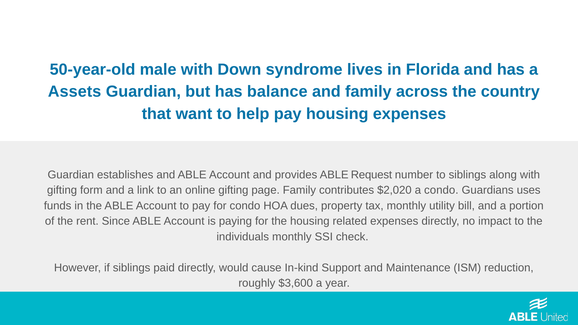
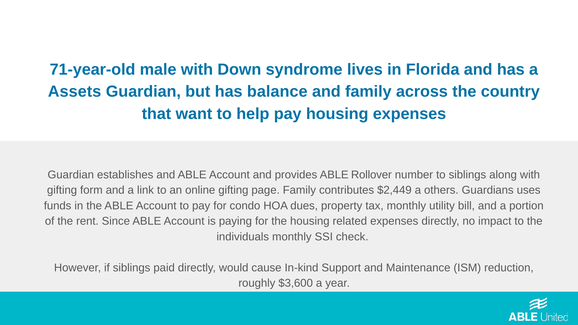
50-year-old: 50-year-old -> 71-year-old
Request: Request -> Rollover
$2,020: $2,020 -> $2,449
a condo: condo -> others
